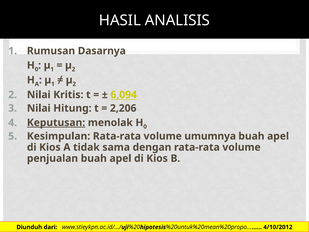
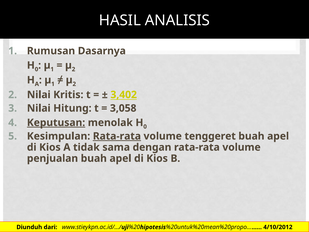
6,094: 6,094 -> 3,402
2,206: 2,206 -> 3,058
Rata-rata at (117, 136) underline: none -> present
umumnya: umumnya -> tenggeret
